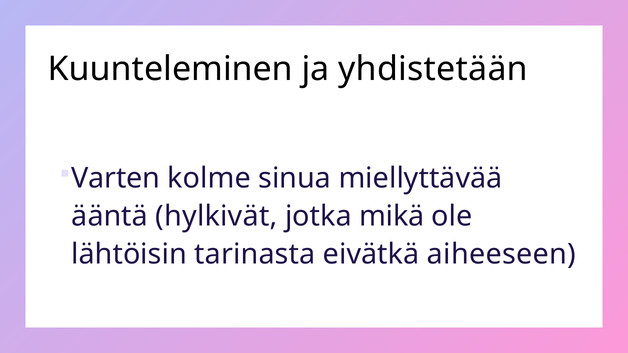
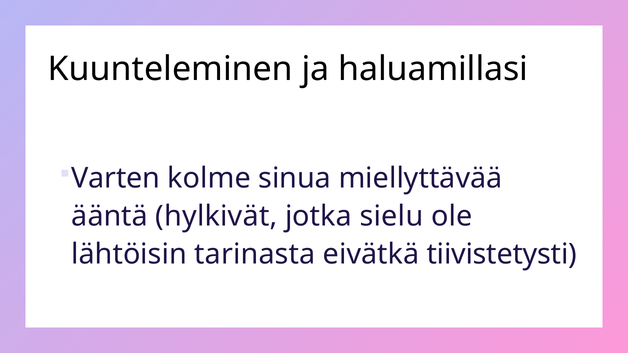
yhdistetään: yhdistetään -> haluamillasi
mikä: mikä -> sielu
aiheeseen: aiheeseen -> tiivistetysti
